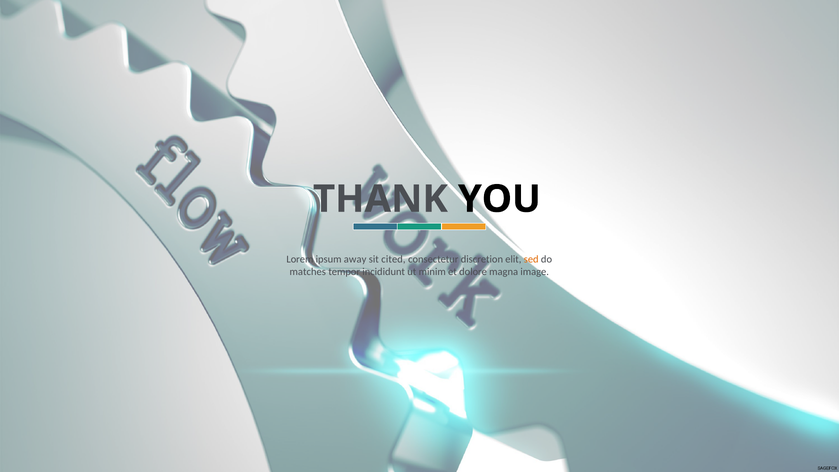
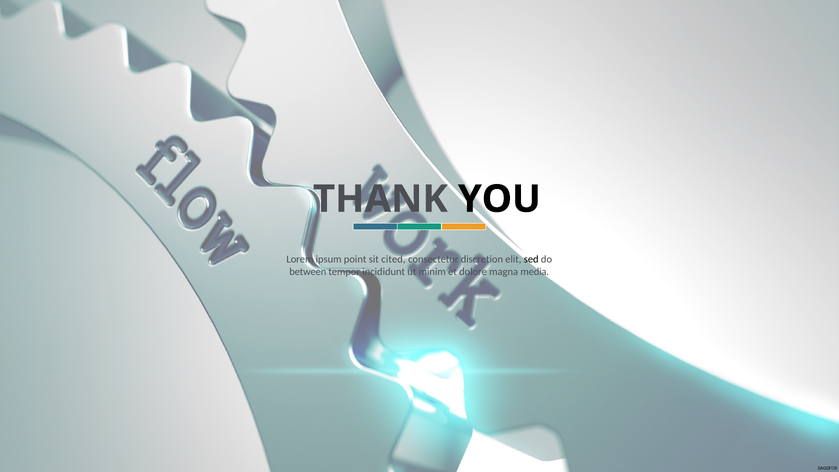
away: away -> point
sed colour: orange -> black
matches: matches -> between
image: image -> media
